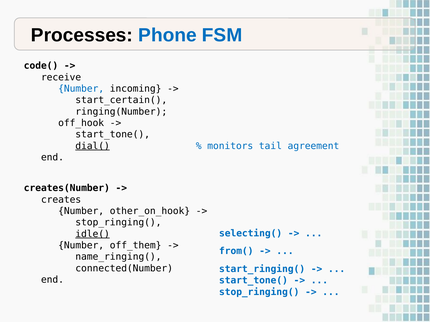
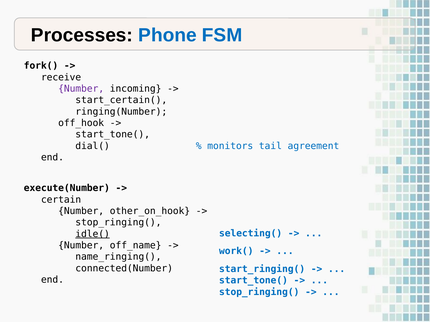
code(: code( -> fork(
Number at (81, 89) colour: blue -> purple
dial( underline: present -> none
creates(Number: creates(Number -> execute(Number
creates: creates -> certain
off_them: off_them -> off_name
from(: from( -> work(
